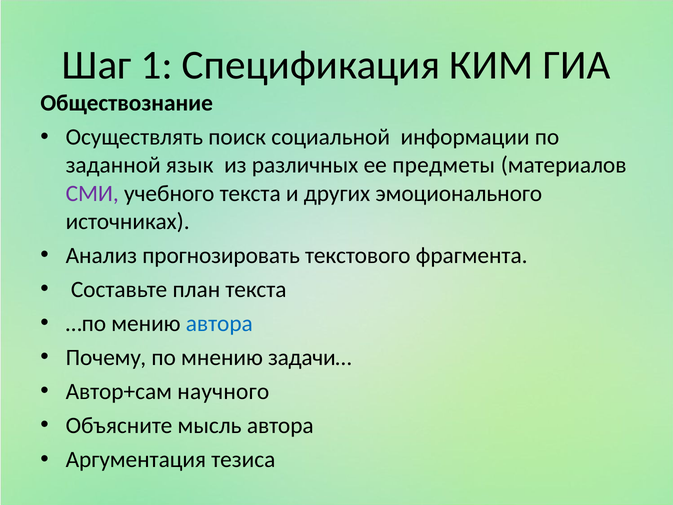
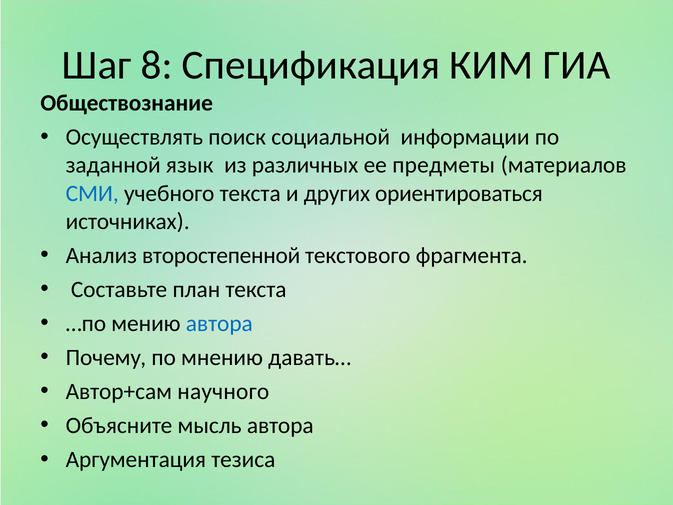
1: 1 -> 8
СМИ colour: purple -> blue
эмоционального: эмоционального -> ориентироваться
прогнозировать: прогнозировать -> второстепенной
задачи…: задачи… -> давать…
